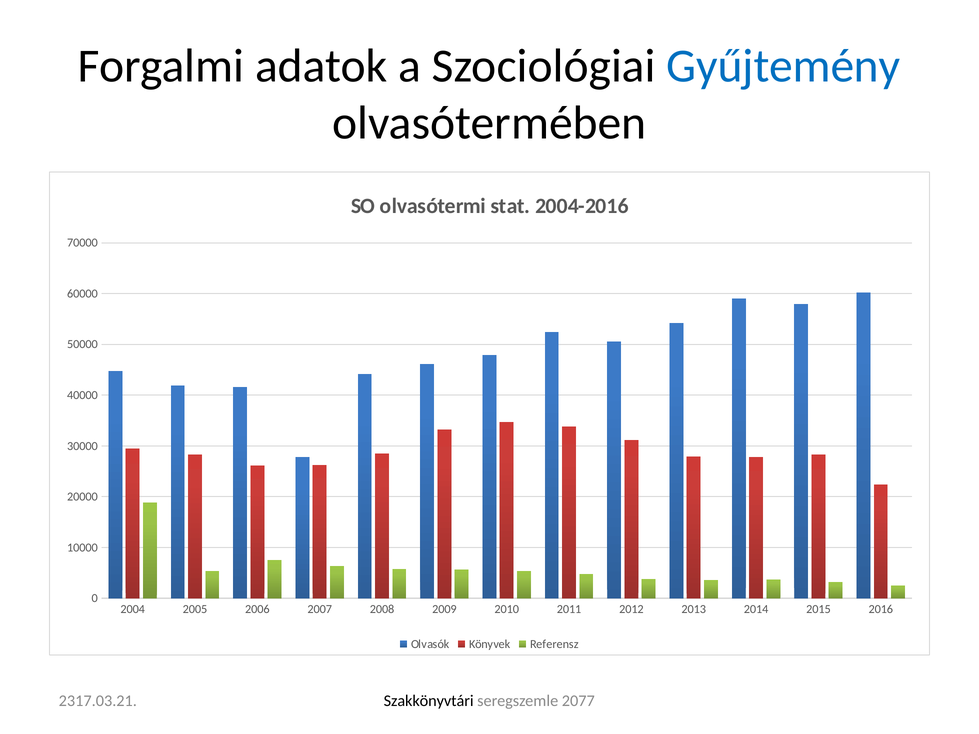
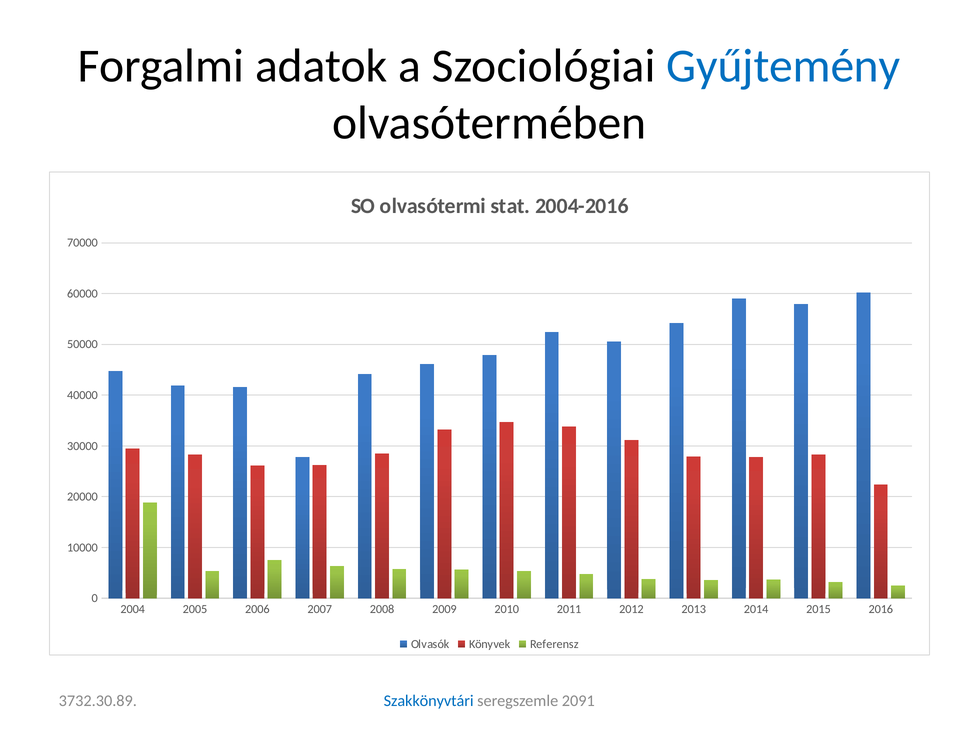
Szakkönyvtári colour: black -> blue
2077: 2077 -> 2091
2317.03.21: 2317.03.21 -> 3732.30.89
